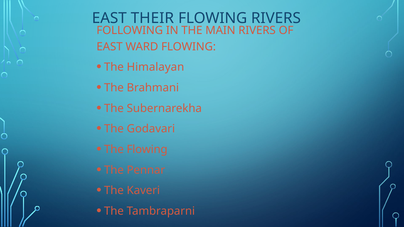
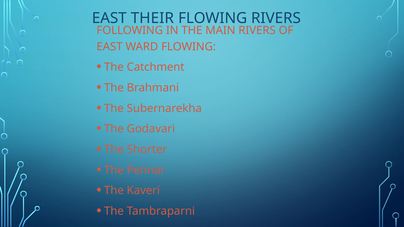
Himalayan: Himalayan -> Catchment
The Flowing: Flowing -> Shorter
